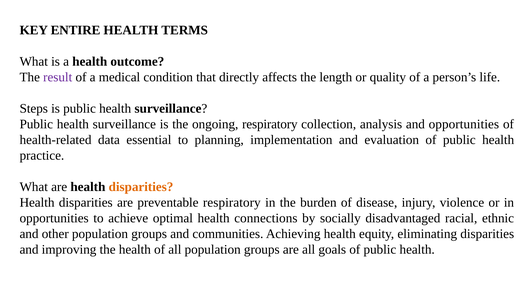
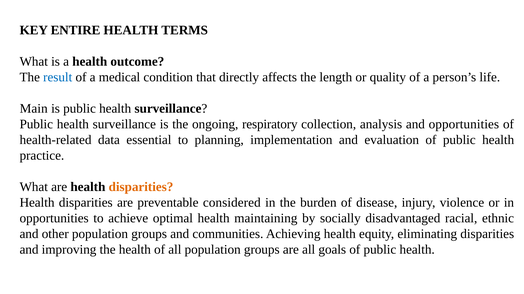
result colour: purple -> blue
Steps: Steps -> Main
preventable respiratory: respiratory -> considered
connections: connections -> maintaining
